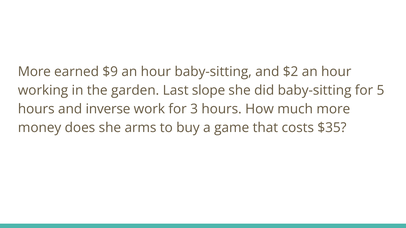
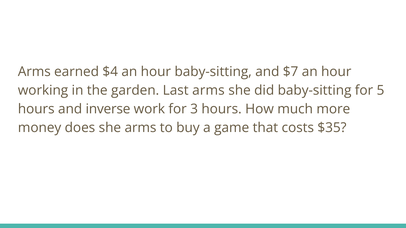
More at (34, 72): More -> Arms
$9: $9 -> $4
$2: $2 -> $7
Last slope: slope -> arms
